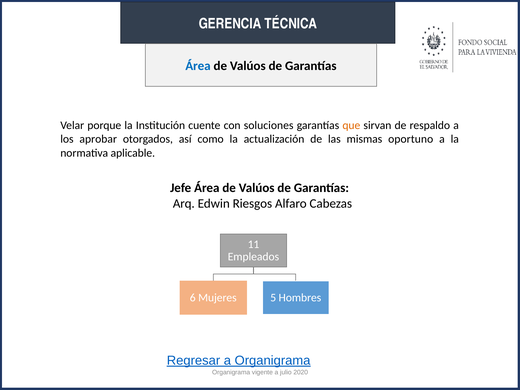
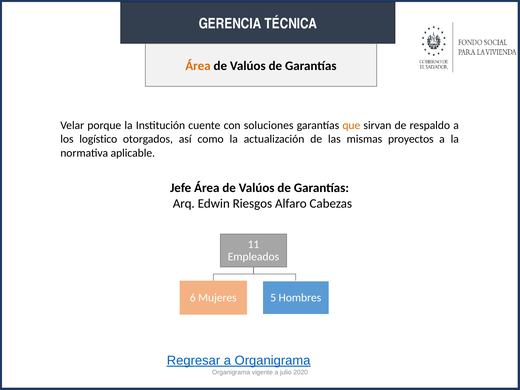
Área at (198, 66) colour: blue -> orange
aprobar: aprobar -> logístico
oportuno: oportuno -> proyectos
